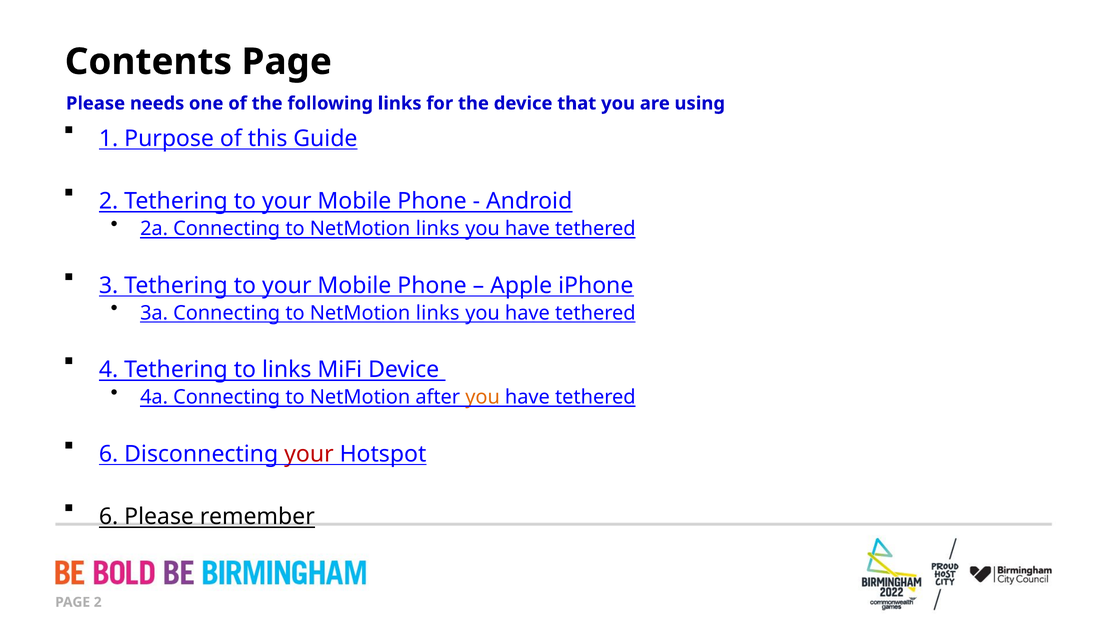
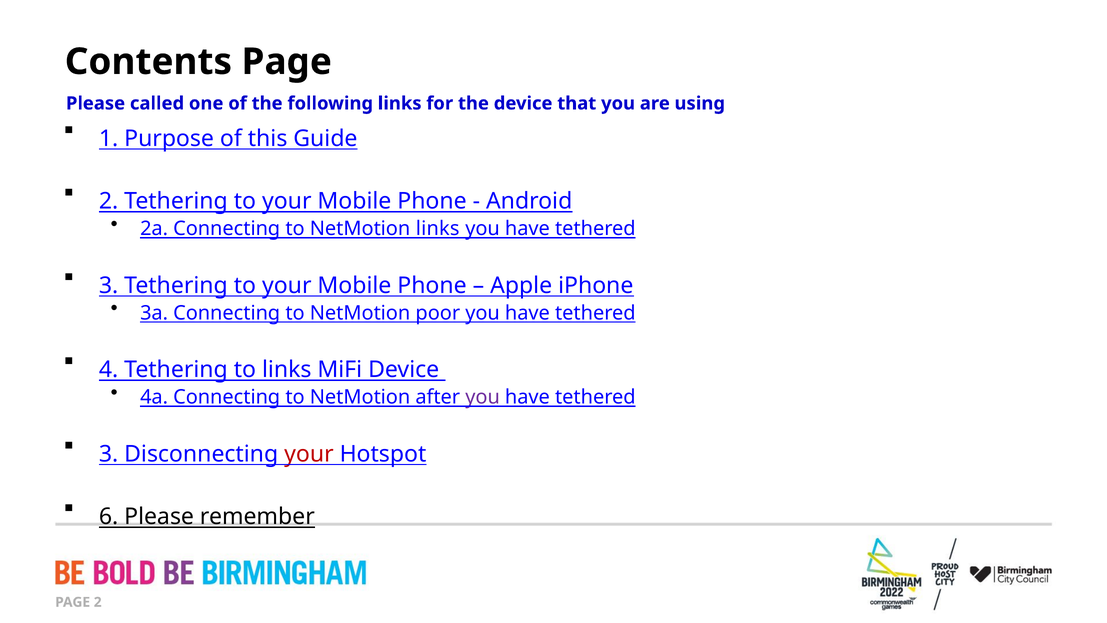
needs: needs -> called
links at (438, 313): links -> poor
you at (483, 397) colour: orange -> purple
6 at (109, 454): 6 -> 3
